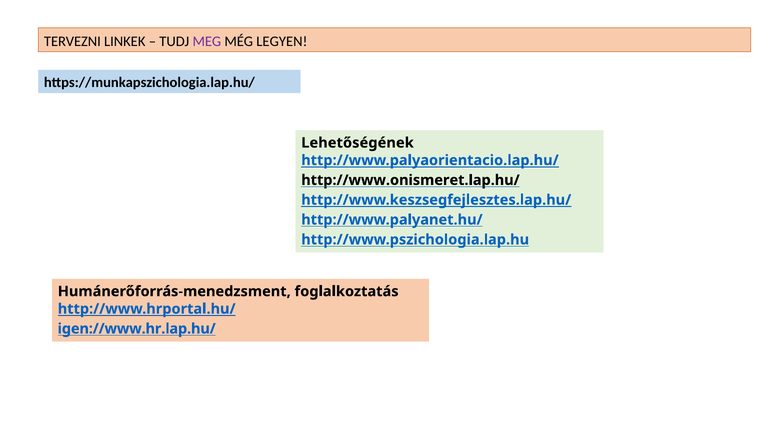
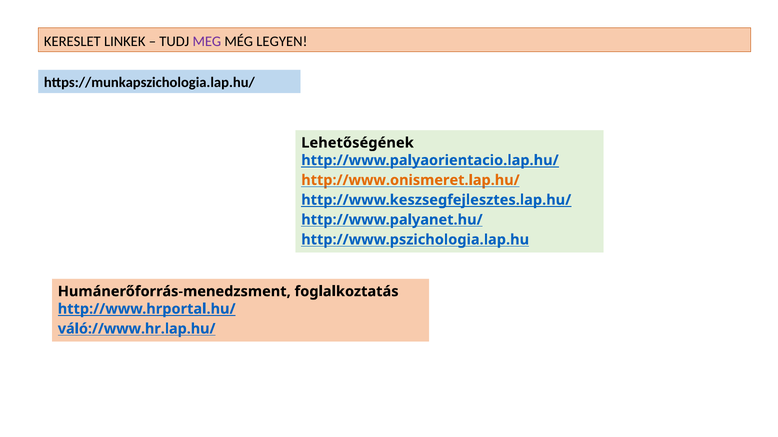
TERVEZNI: TERVEZNI -> KERESLET
http://www.onismeret.lap.hu/ colour: black -> orange
igen://www.hr.lap.hu/: igen://www.hr.lap.hu/ -> váló://www.hr.lap.hu/
